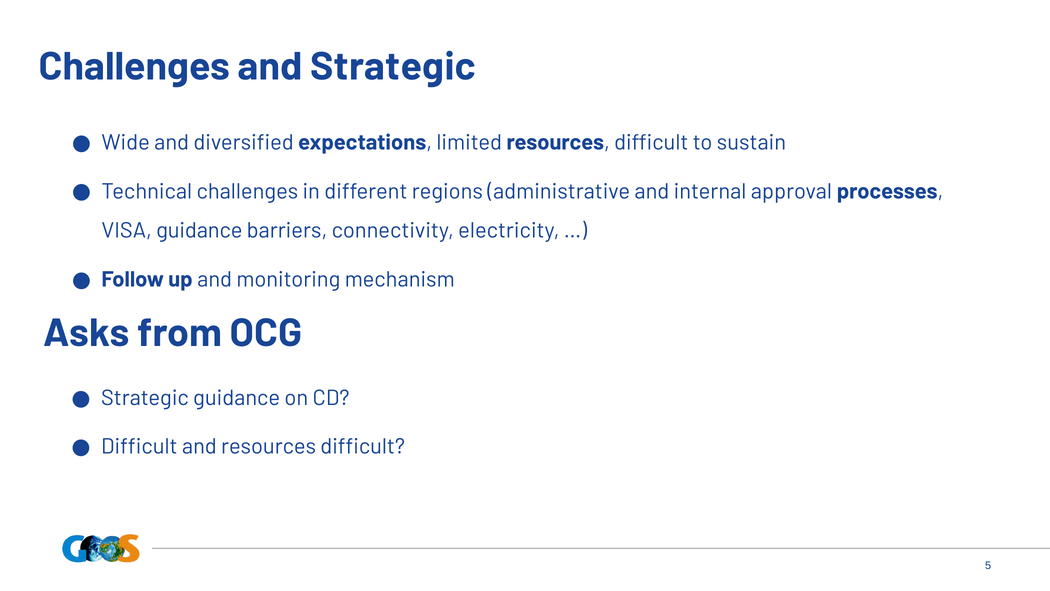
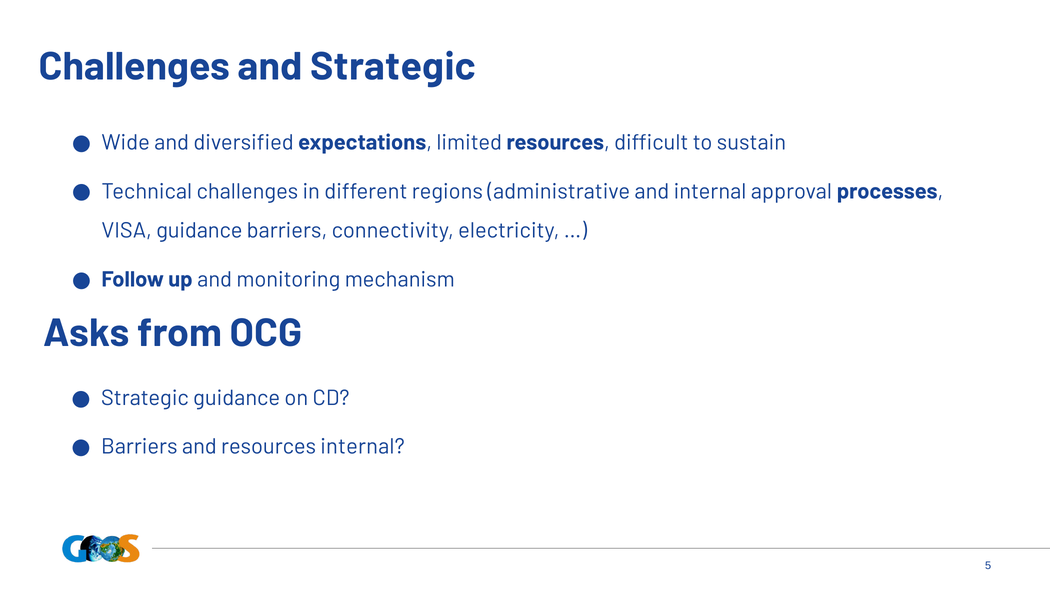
Difficult at (139, 446): Difficult -> Barriers
and resources difficult: difficult -> internal
